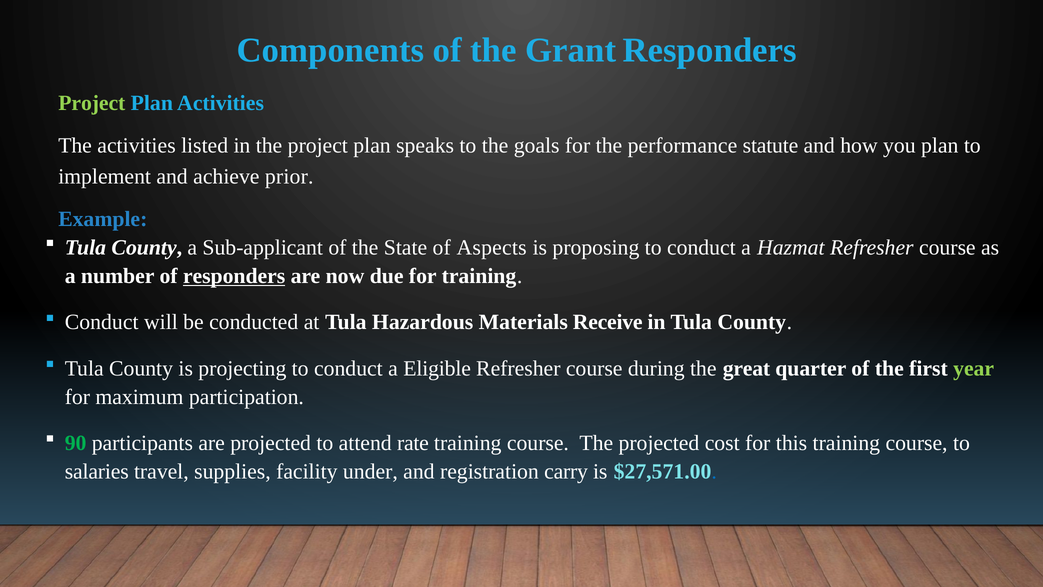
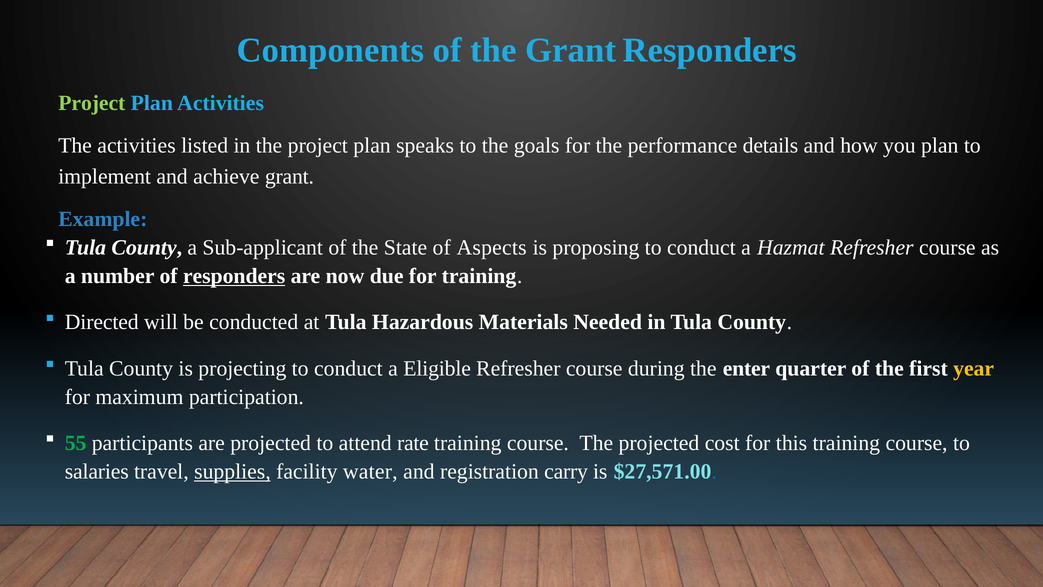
statute: statute -> details
achieve prior: prior -> grant
Conduct at (102, 322): Conduct -> Directed
Receive: Receive -> Needed
great: great -> enter
year colour: light green -> yellow
90: 90 -> 55
supplies underline: none -> present
under: under -> water
